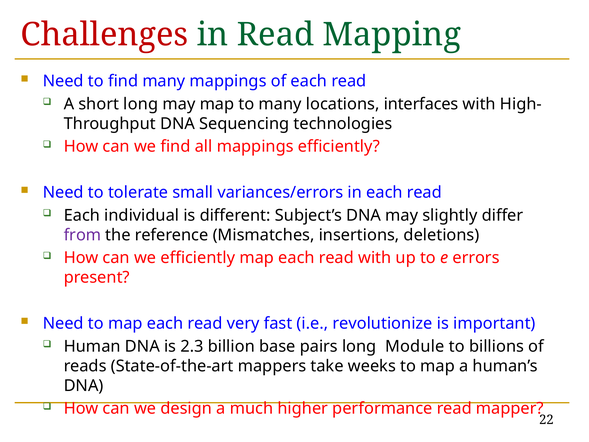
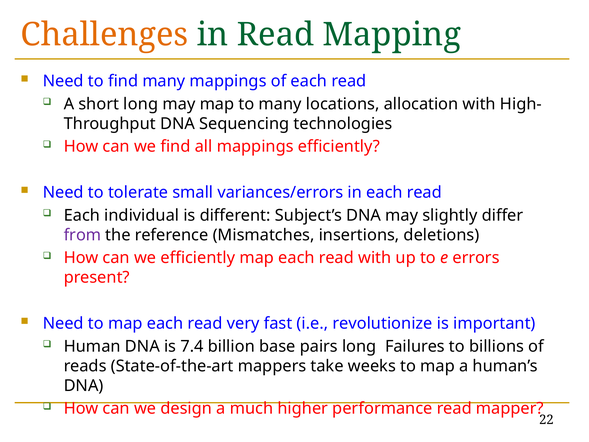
Challenges colour: red -> orange
interfaces: interfaces -> allocation
2.3: 2.3 -> 7.4
Module: Module -> Failures
